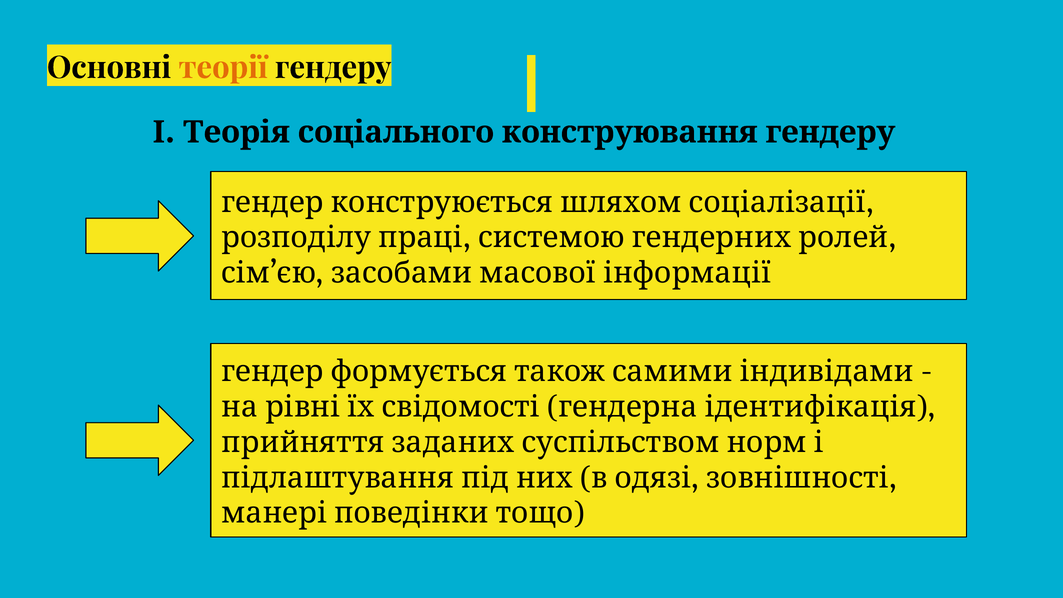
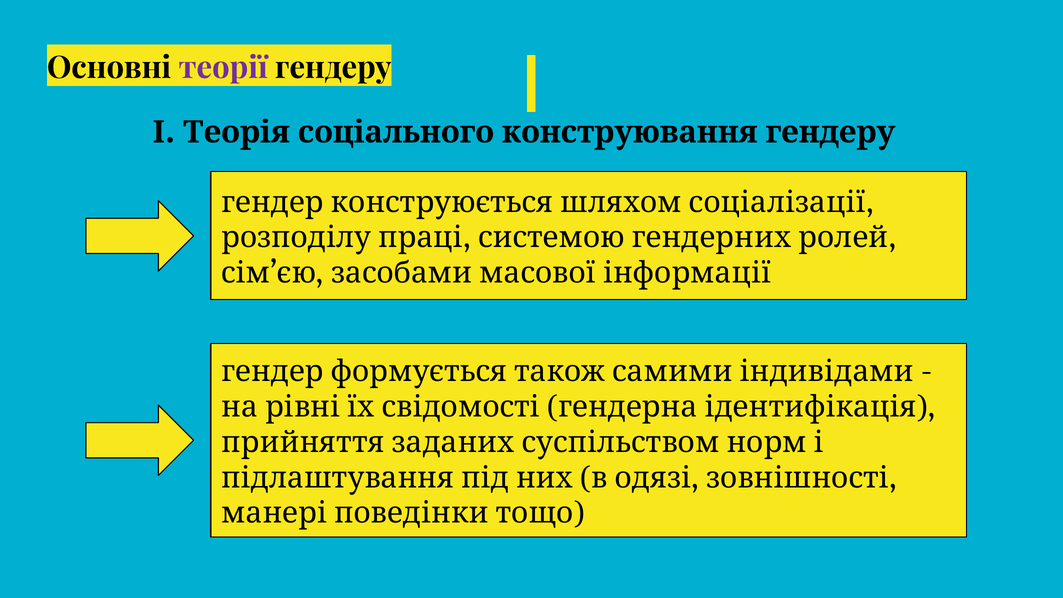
теорії colour: orange -> purple
